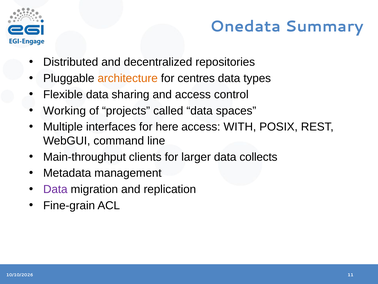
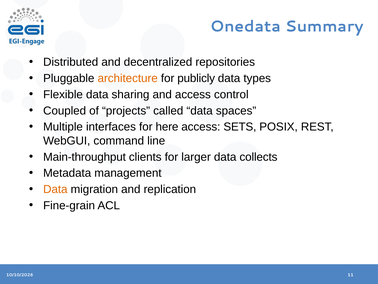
centres: centres -> publicly
Working: Working -> Coupled
WITH: WITH -> SETS
Data at (55, 189) colour: purple -> orange
